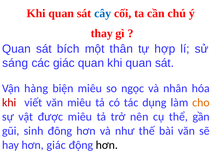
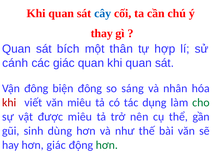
sáng: sáng -> cánh
Vận hàng: hàng -> đông
biện miêu: miêu -> đông
ngọc: ngọc -> sáng
cho colour: orange -> green
đông: đông -> dùng
hơn at (107, 145) colour: black -> green
